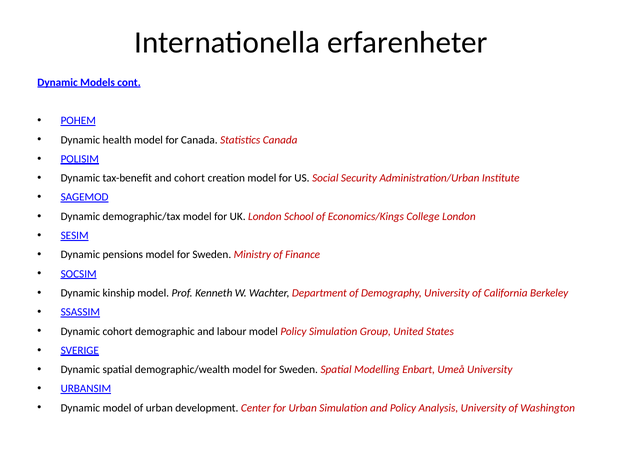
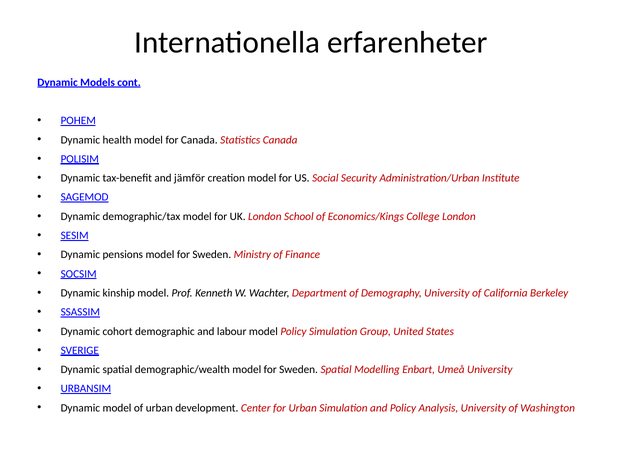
and cohort: cohort -> jämför
